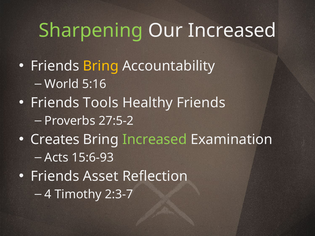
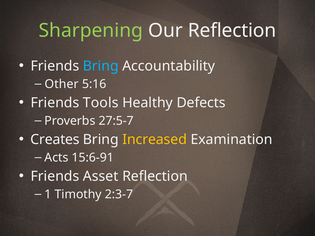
Our Increased: Increased -> Reflection
Bring at (101, 66) colour: yellow -> light blue
World: World -> Other
Healthy Friends: Friends -> Defects
27:5-2: 27:5-2 -> 27:5-7
Increased at (155, 140) colour: light green -> yellow
15:6-93: 15:6-93 -> 15:6-91
4: 4 -> 1
